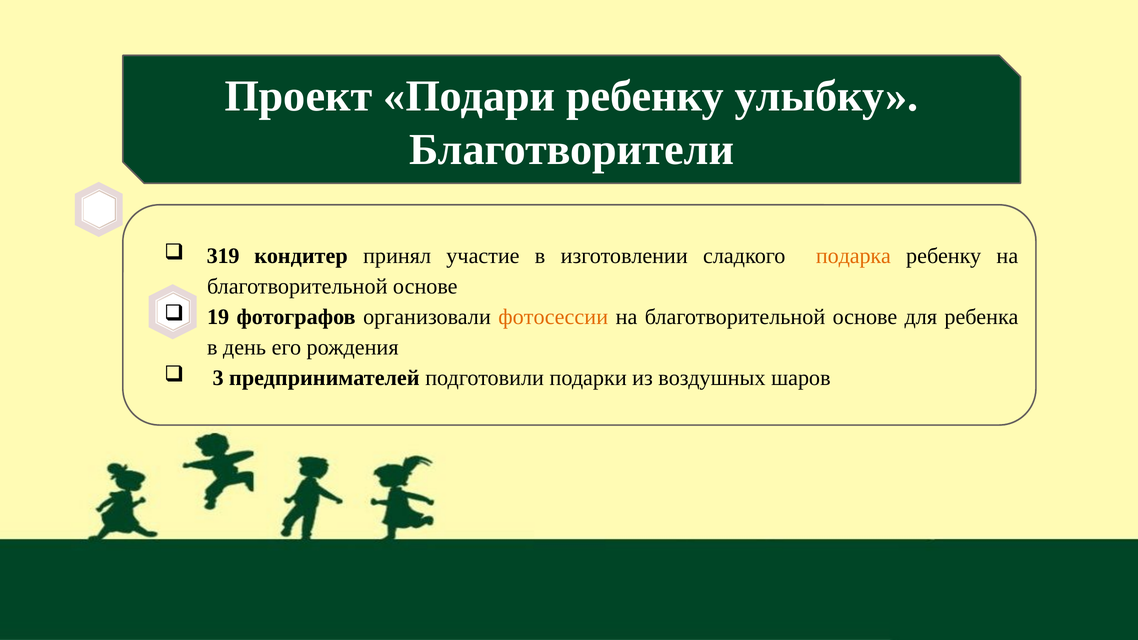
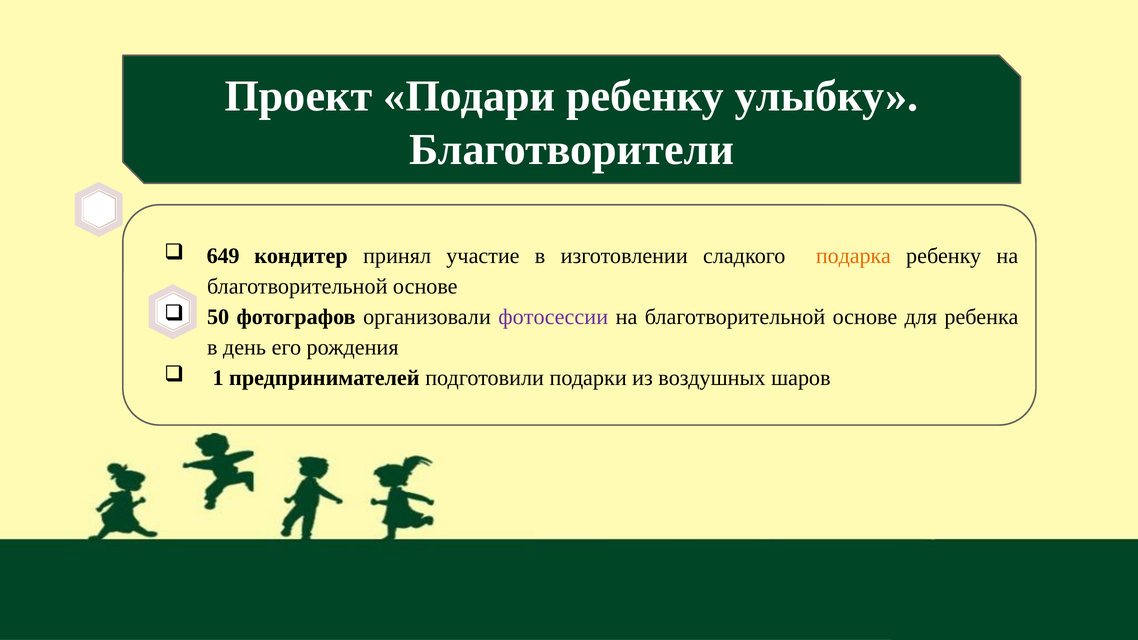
319: 319 -> 649
19: 19 -> 50
фотосессии colour: orange -> purple
3: 3 -> 1
